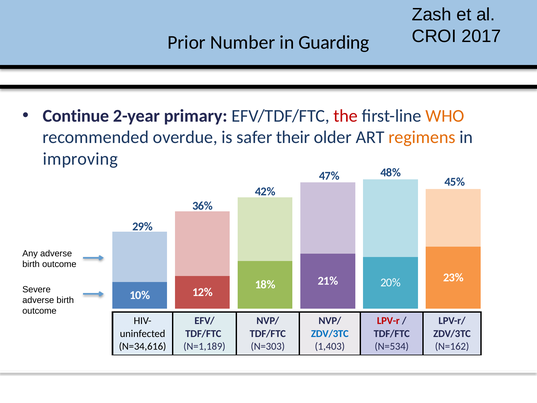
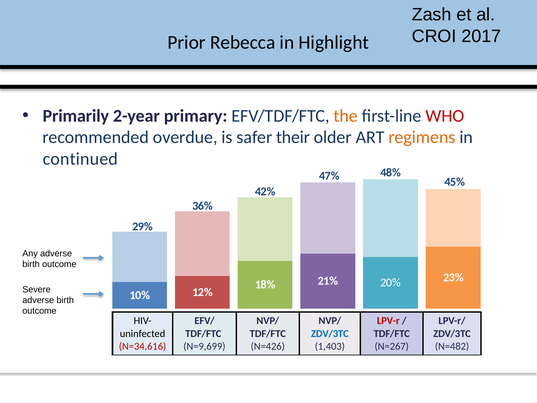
Number: Number -> Rebecca
Guarding: Guarding -> Highlight
Continue: Continue -> Primarily
the colour: red -> orange
WHO colour: orange -> red
improving: improving -> continued
N=34,616 colour: black -> red
N=1,189: N=1,189 -> N=9,699
N=303: N=303 -> N=426
N=534: N=534 -> N=267
N=162: N=162 -> N=482
